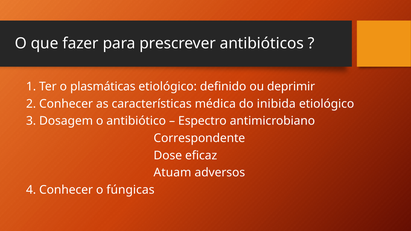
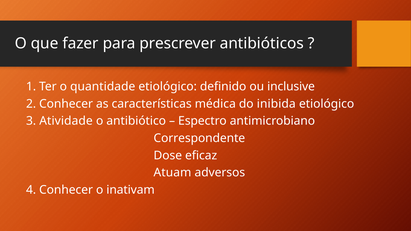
plasmáticas: plasmáticas -> quantidade
deprimir: deprimir -> inclusive
Dosagem: Dosagem -> Atividade
fúngicas: fúngicas -> inativam
